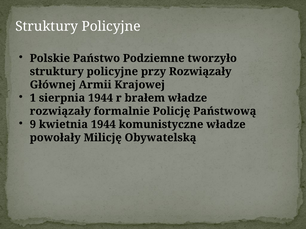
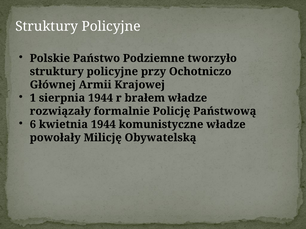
przy Rozwiązały: Rozwiązały -> Ochotniczo
9: 9 -> 6
